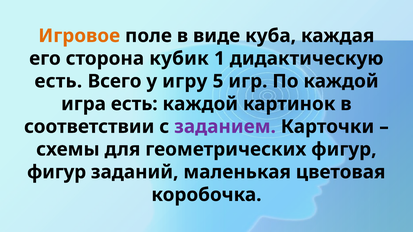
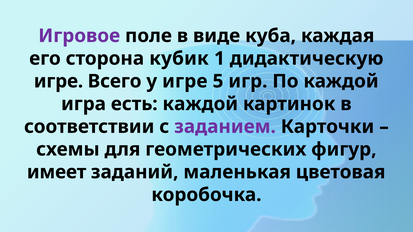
Игровое colour: orange -> purple
есть at (58, 81): есть -> игре
у игру: игру -> игре
фигур at (57, 172): фигур -> имеет
